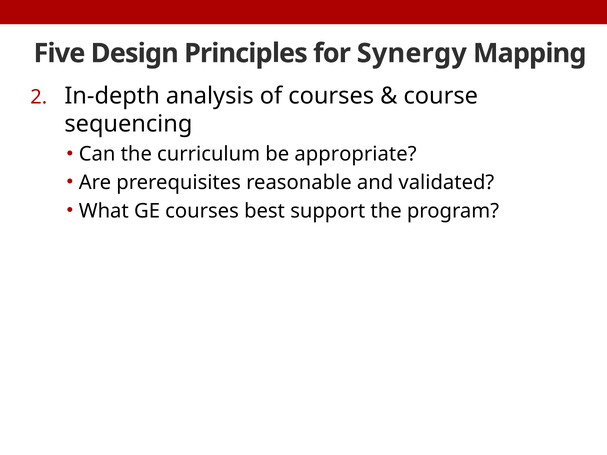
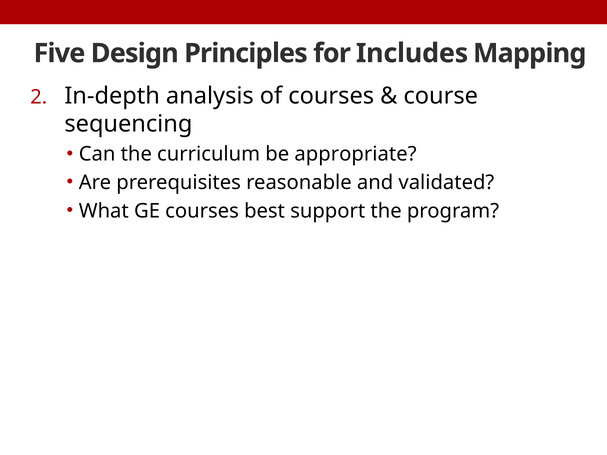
Synergy: Synergy -> Includes
